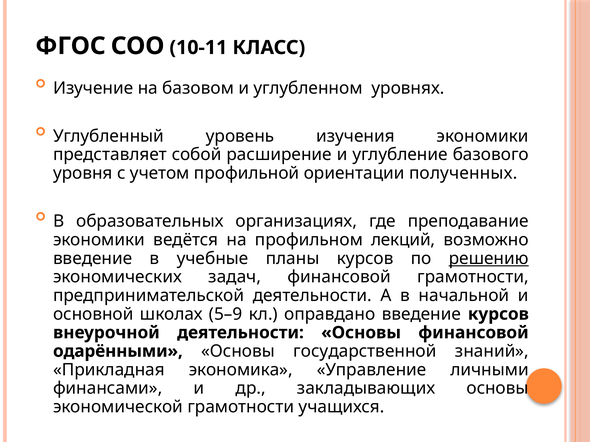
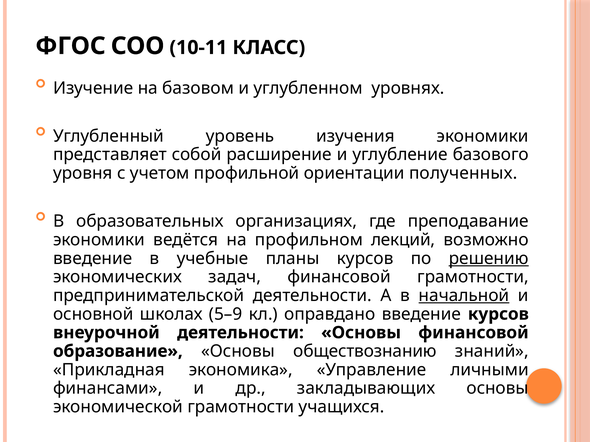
начальной underline: none -> present
одарёнными: одарёнными -> образование
государственной: государственной -> обществознанию
